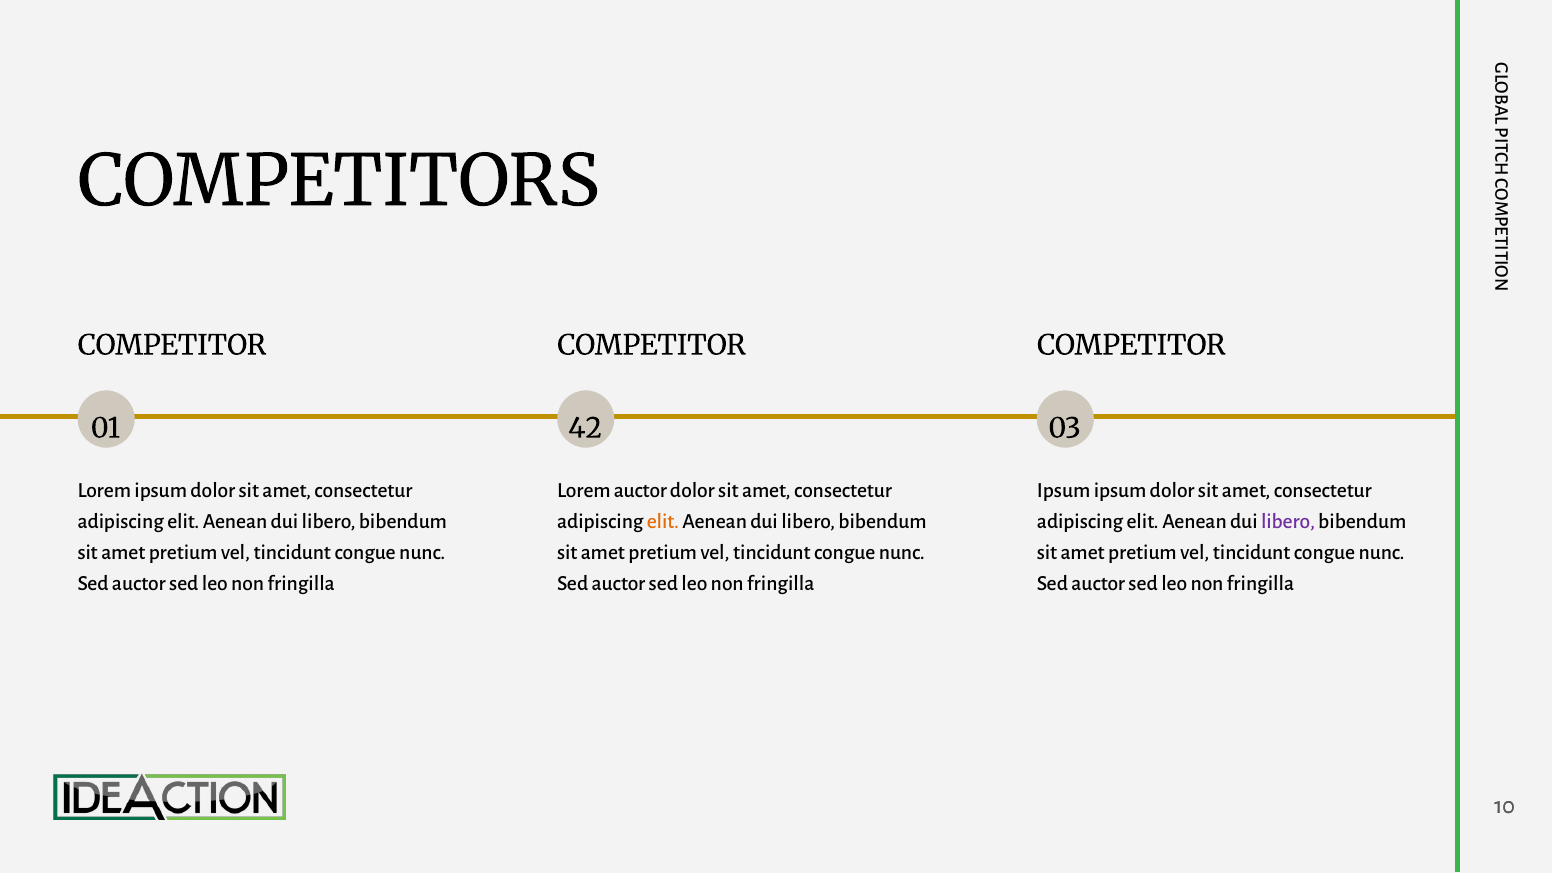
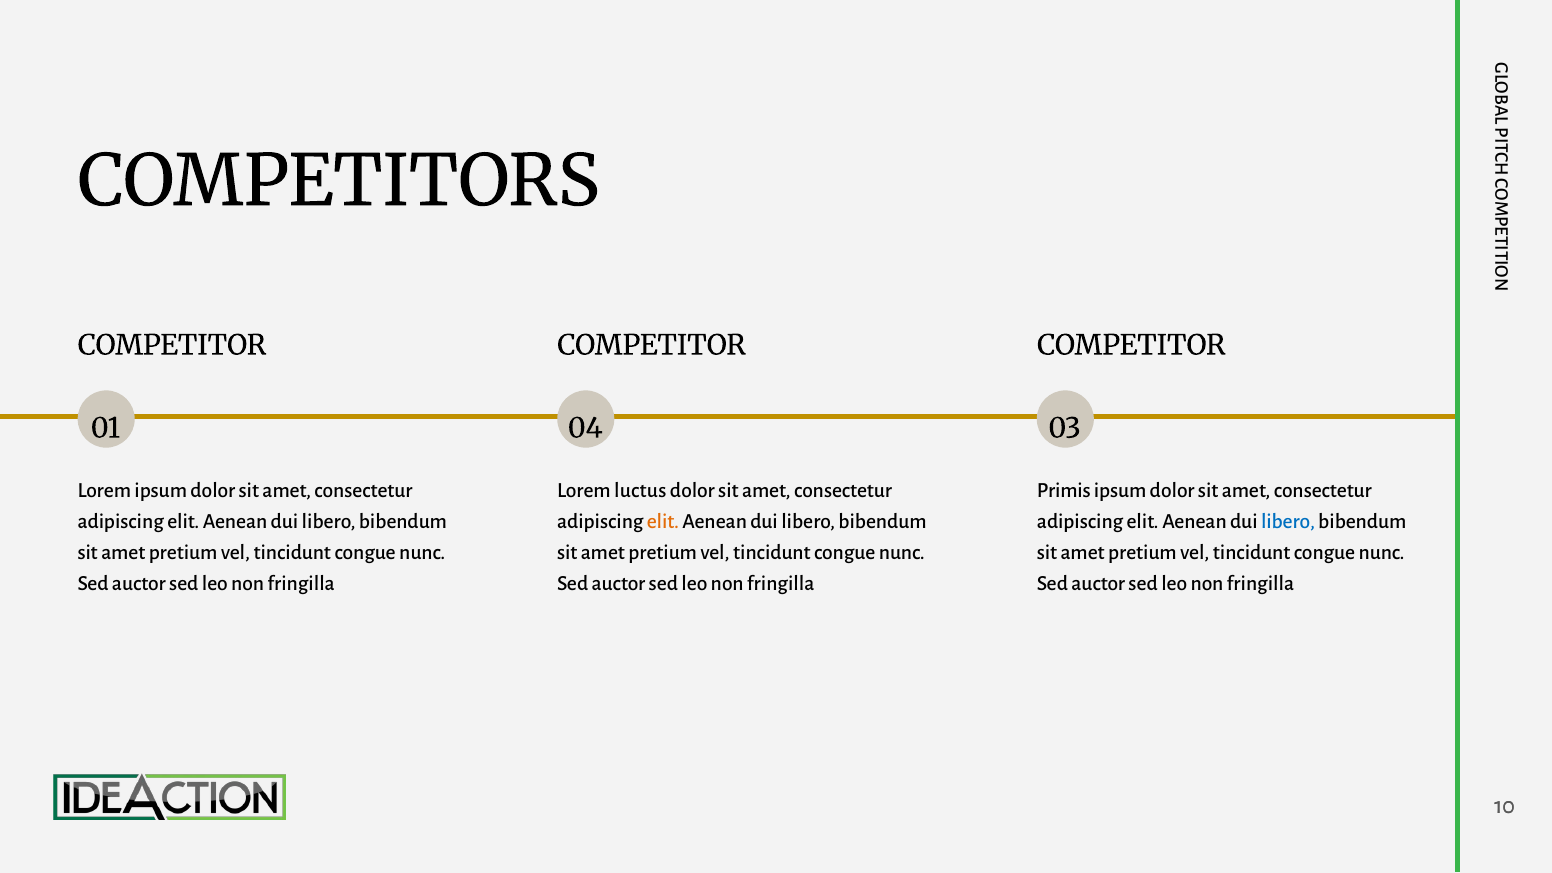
42: 42 -> 04
Lorem auctor: auctor -> luctus
Ipsum at (1064, 490): Ipsum -> Primis
libero at (1288, 521) colour: purple -> blue
